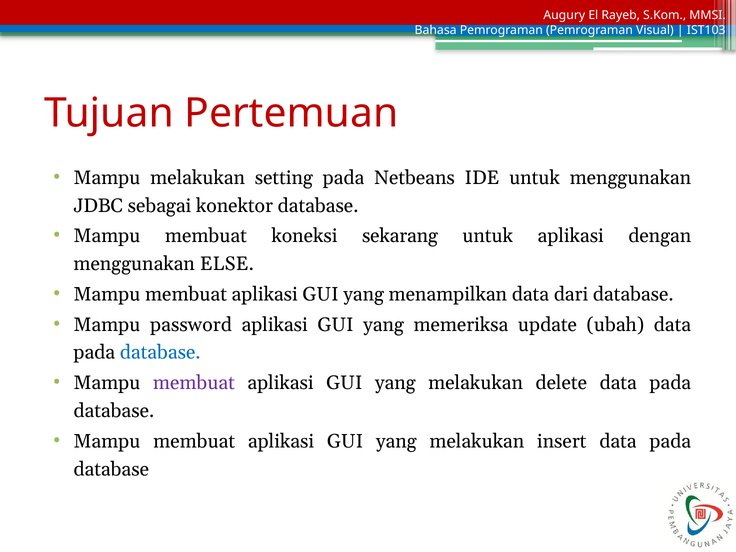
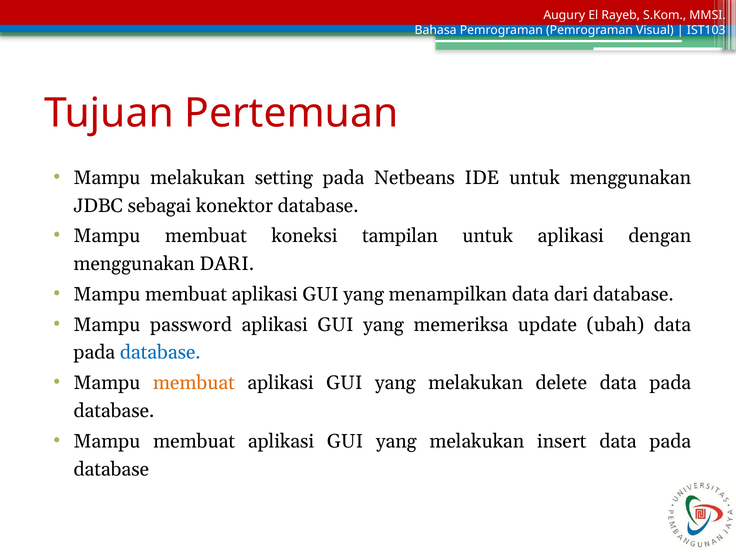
sekarang: sekarang -> tampilan
menggunakan ELSE: ELSE -> DARI
membuat at (194, 383) colour: purple -> orange
